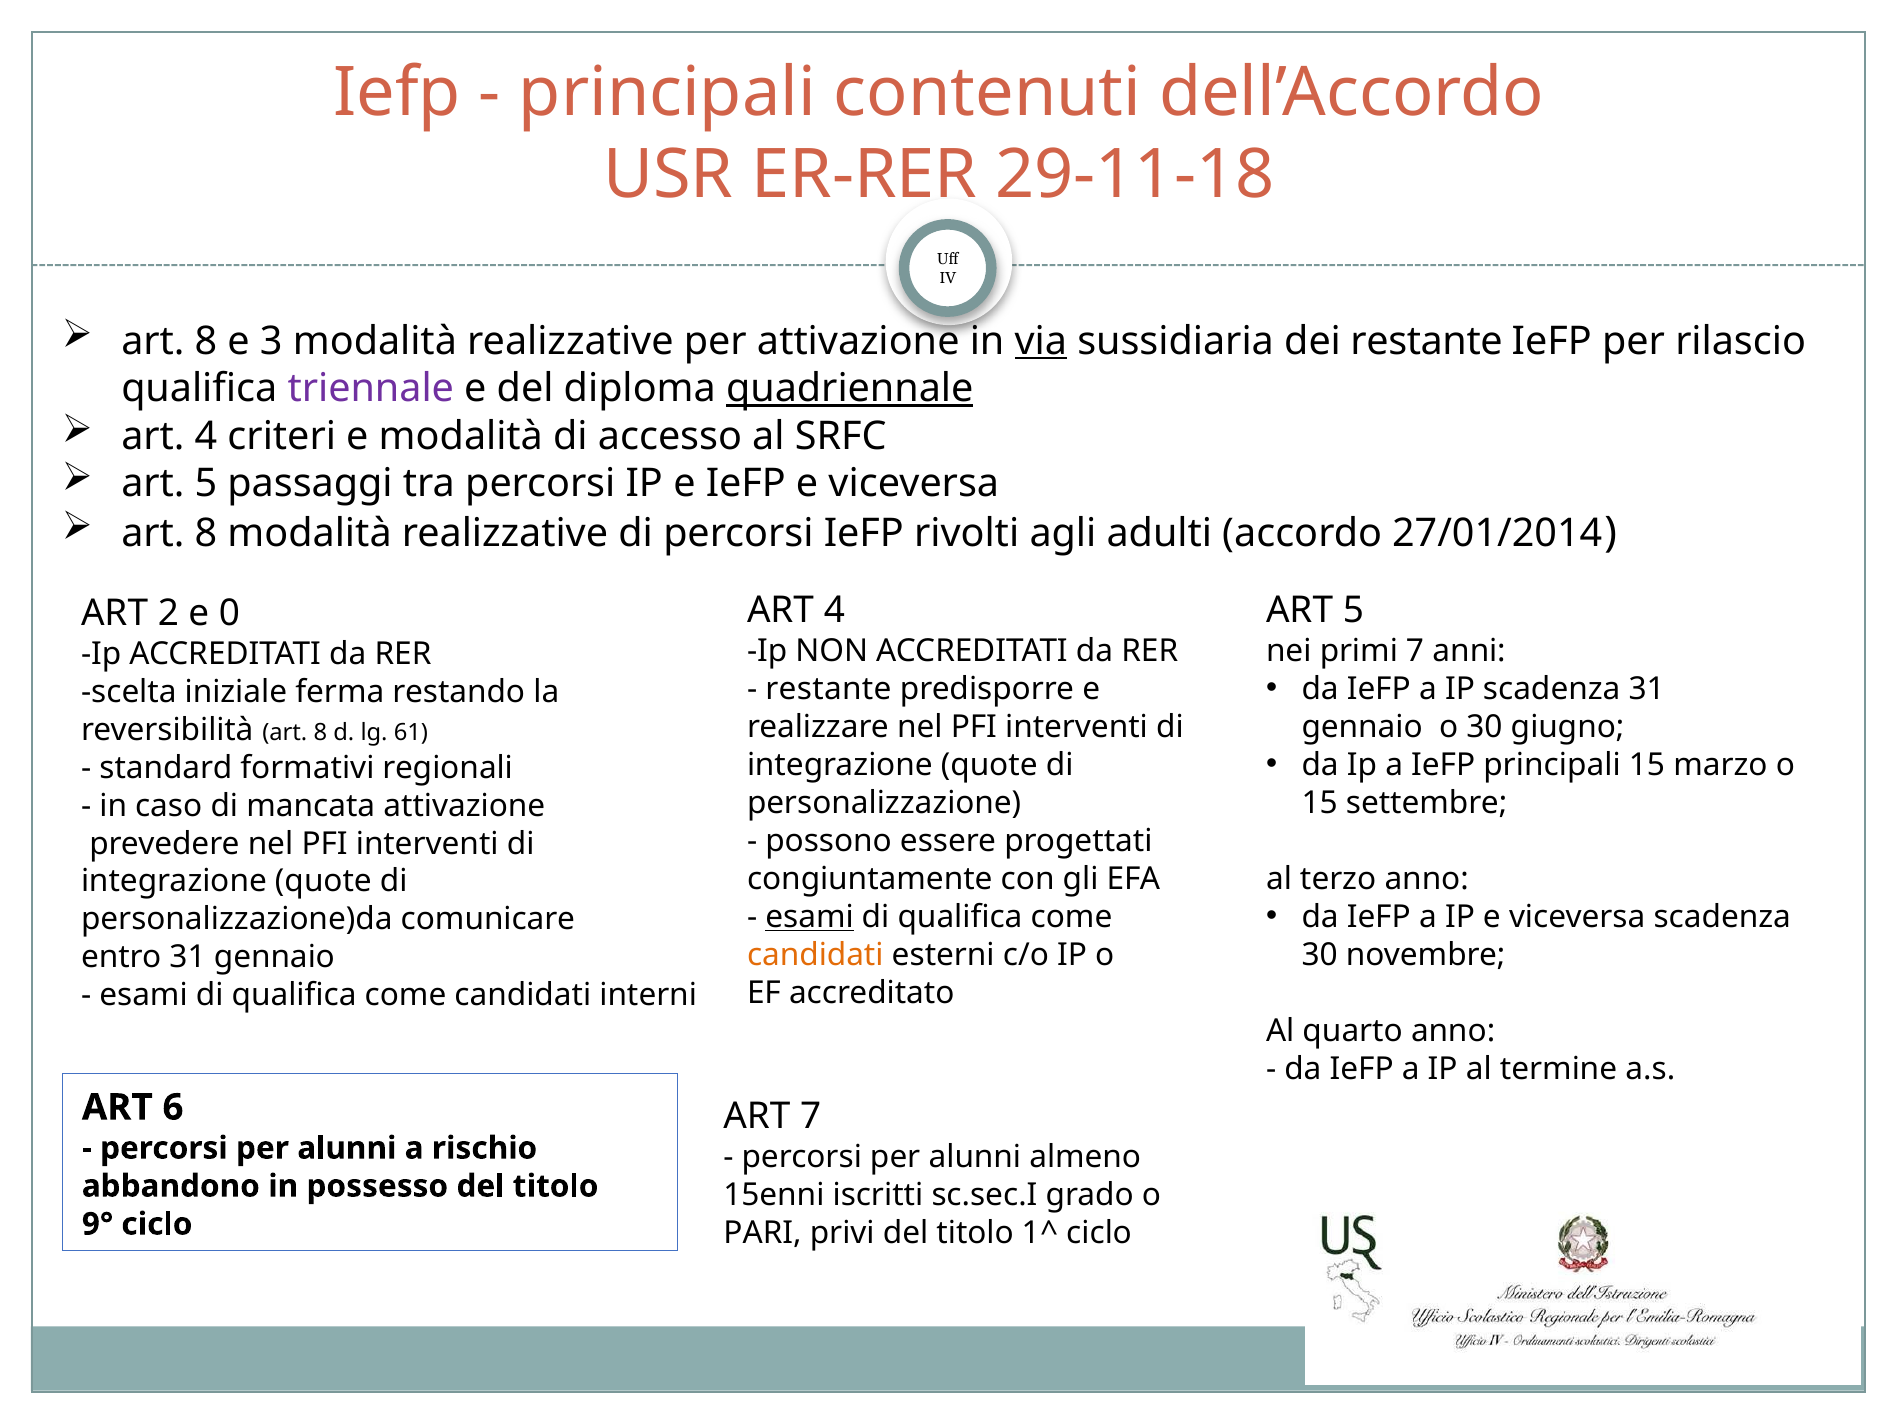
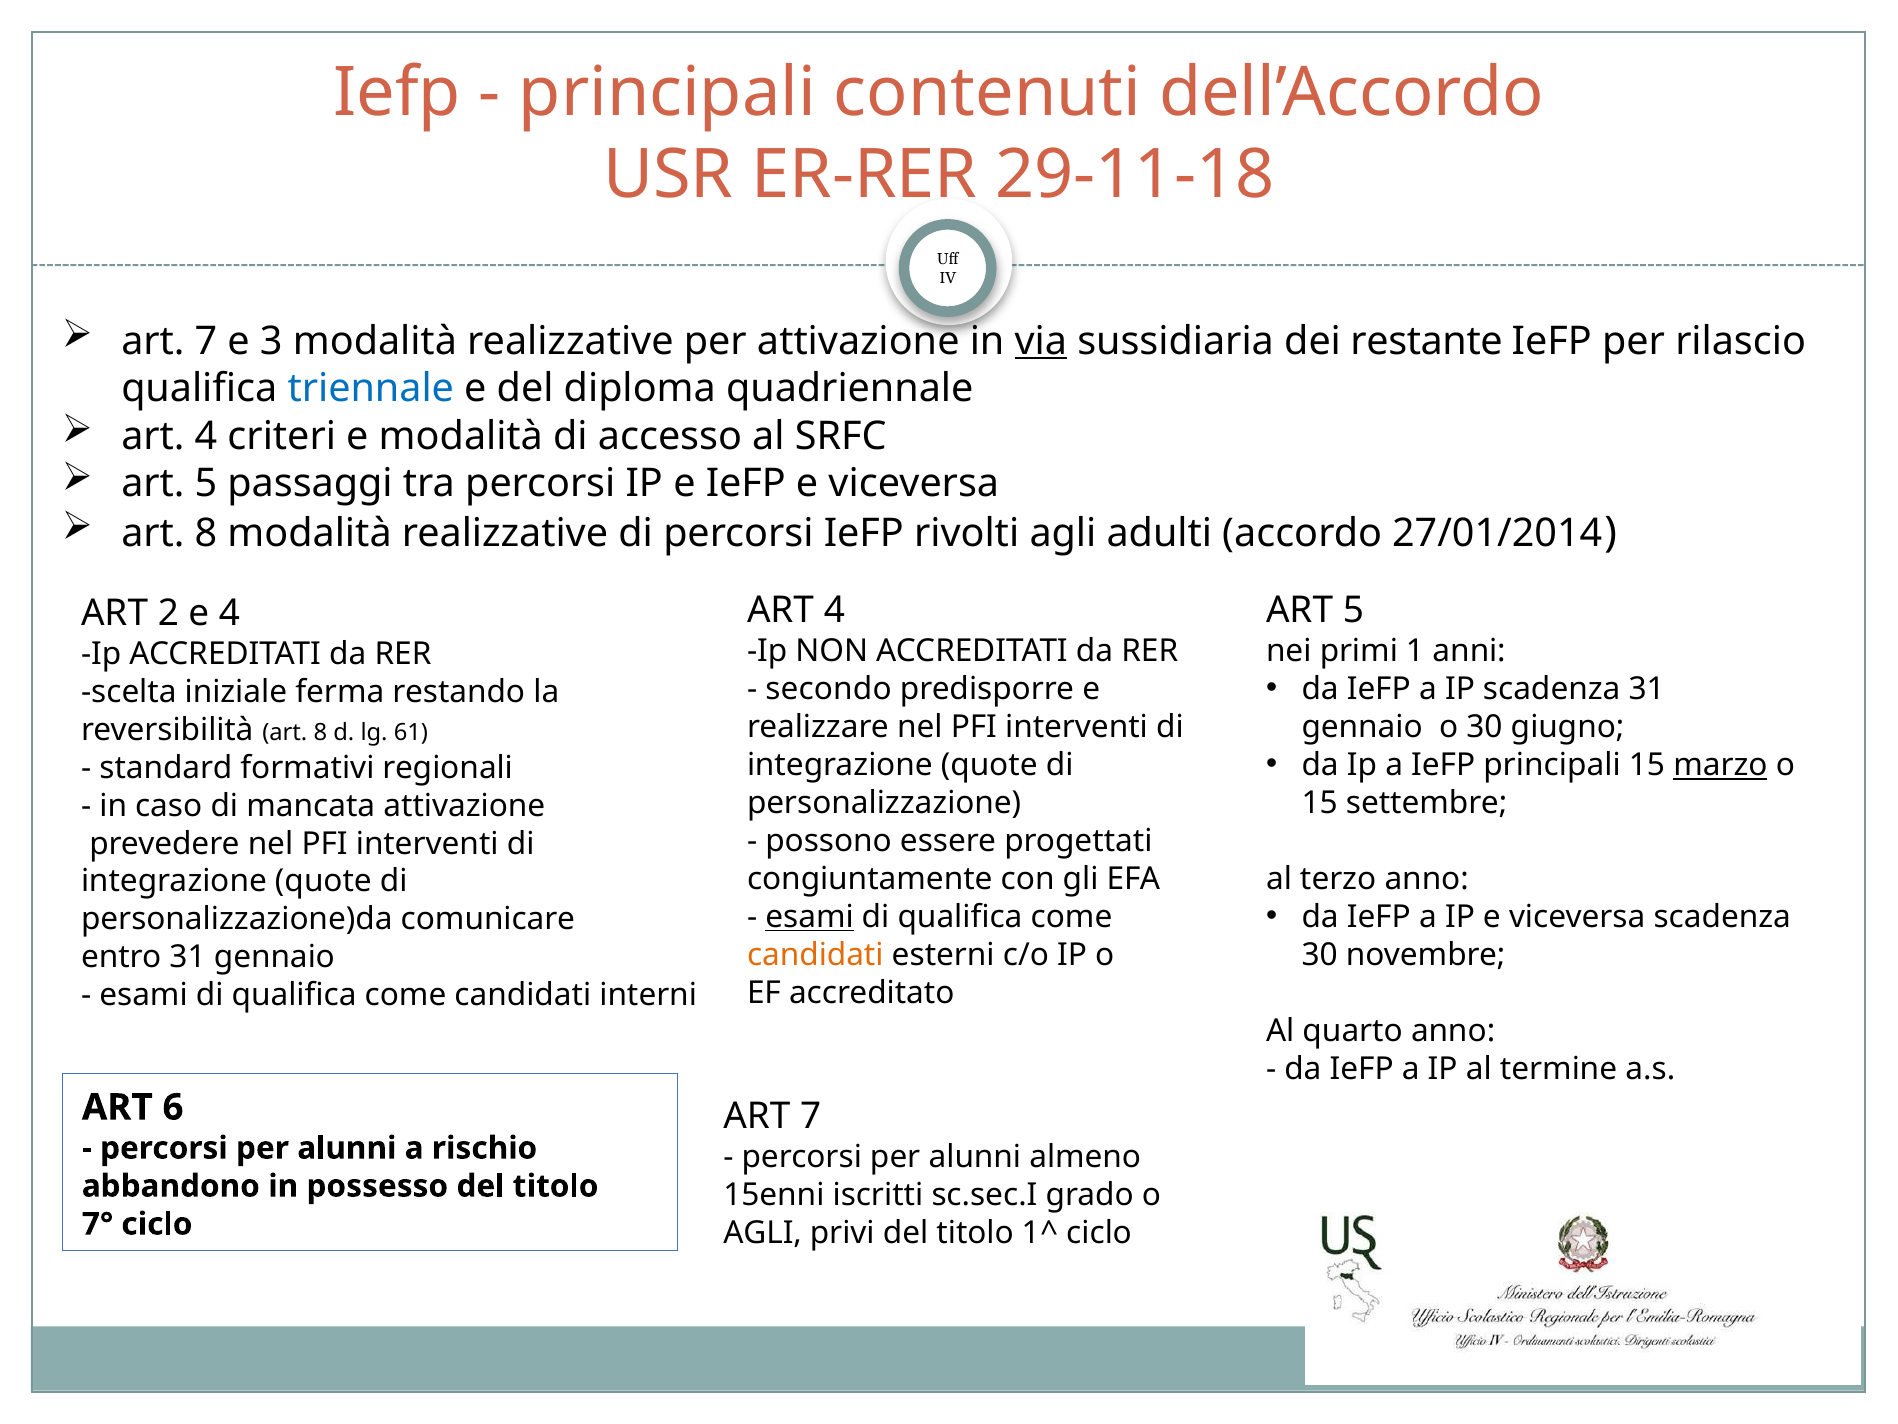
8 at (206, 341): 8 -> 7
triennale colour: purple -> blue
quadriennale underline: present -> none
e 0: 0 -> 4
primi 7: 7 -> 1
restante at (828, 689): restante -> secondo
marzo underline: none -> present
9°: 9° -> 7°
PARI at (763, 1232): PARI -> AGLI
